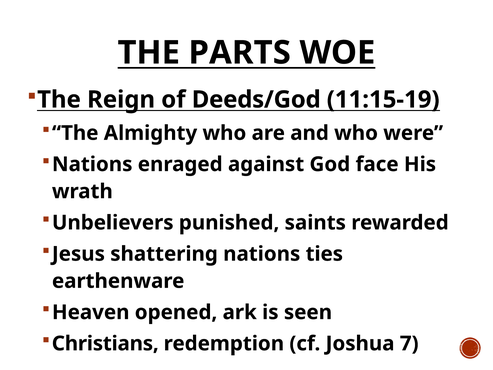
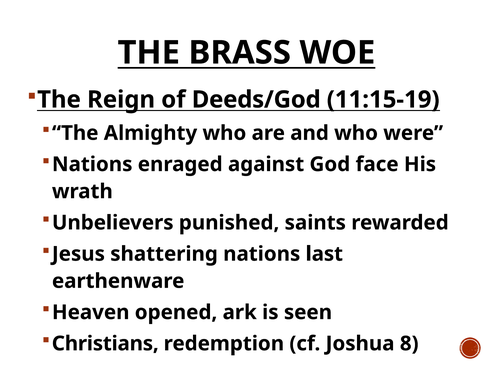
PARTS: PARTS -> BRASS
ties: ties -> last
7: 7 -> 8
